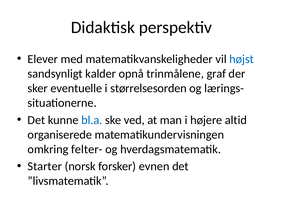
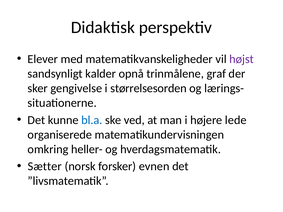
højst colour: blue -> purple
eventuelle: eventuelle -> gengivelse
altid: altid -> lede
felter-: felter- -> heller-
Starter: Starter -> Sætter
